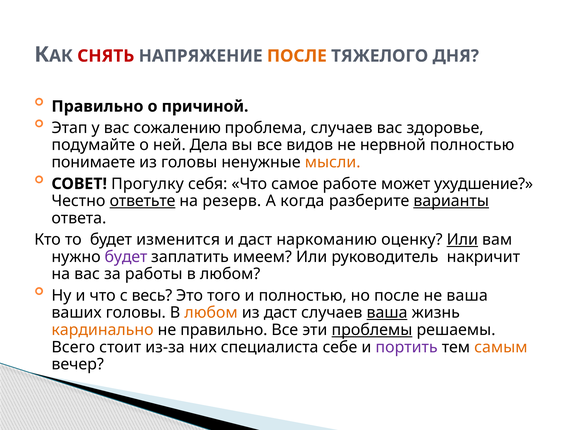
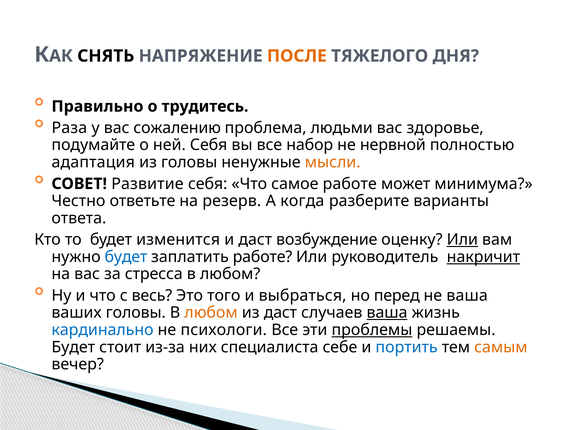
СНЯТЬ colour: red -> black
причиной: причиной -> трудитесь
Этап: Этап -> Раза
проблема случаев: случаев -> людьми
ней Дела: Дела -> Себя
видов: видов -> набор
понимаете: понимаете -> адаптация
Прогулку: Прогулку -> Развитие
ухудшение: ухудшение -> минимума
ответьте underline: present -> none
варианты underline: present -> none
наркоманию: наркоманию -> возбуждение
будет at (126, 257) colour: purple -> blue
заплатить имеем: имеем -> работе
накричит underline: none -> present
работы: работы -> стресса
и полностью: полностью -> выбраться
но после: после -> перед
кардинально colour: orange -> blue
не правильно: правильно -> психологи
Всего at (73, 347): Всего -> Будет
портить colour: purple -> blue
